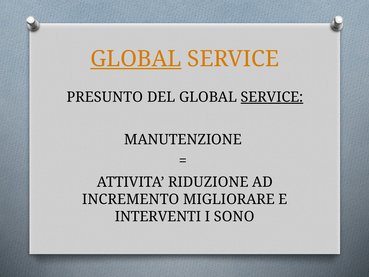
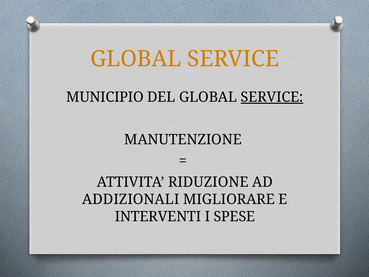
GLOBAL at (136, 59) underline: present -> none
PRESUNTO: PRESUNTO -> MUNICIPIO
INCREMENTO: INCREMENTO -> ADDIZIONALI
SONO: SONO -> SPESE
